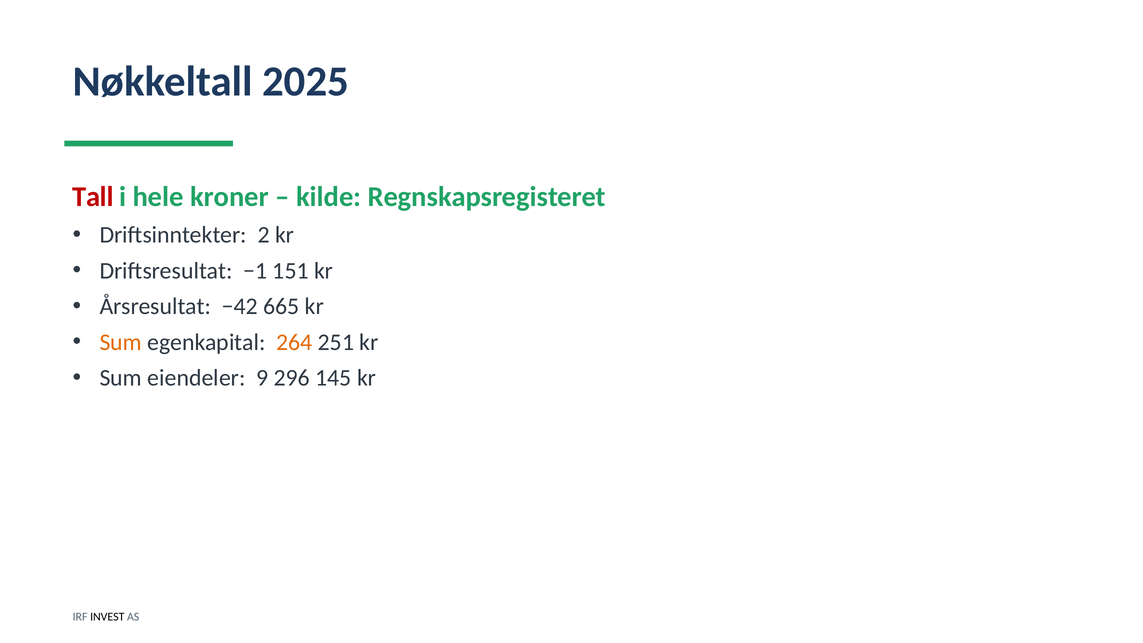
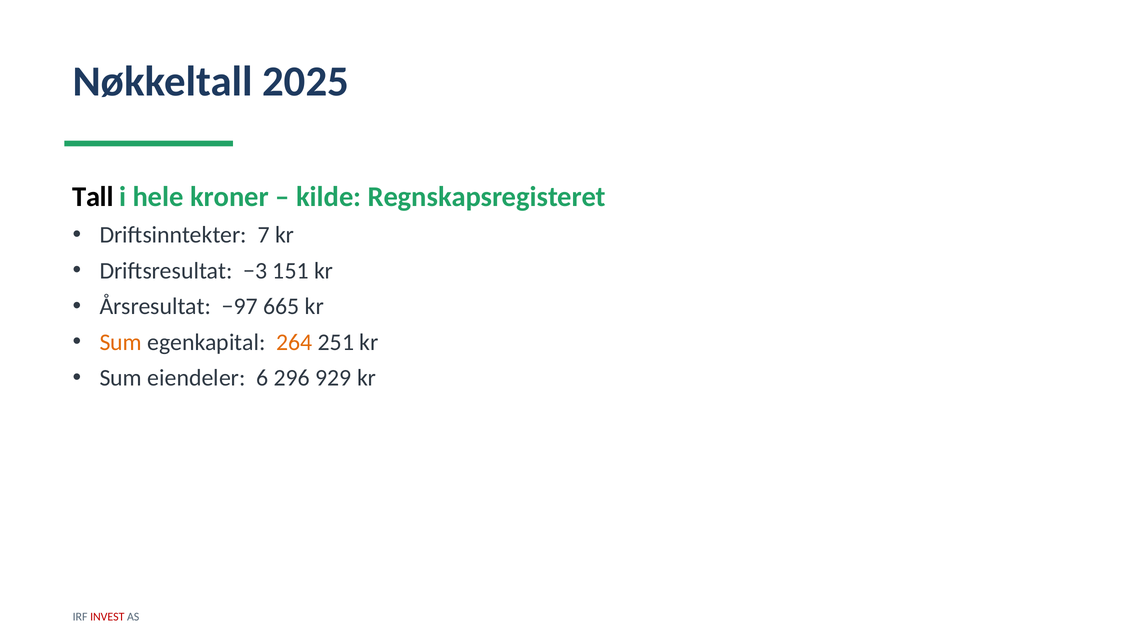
Tall colour: red -> black
2: 2 -> 7
−1: −1 -> −3
−42: −42 -> −97
9: 9 -> 6
145: 145 -> 929
INVEST colour: black -> red
